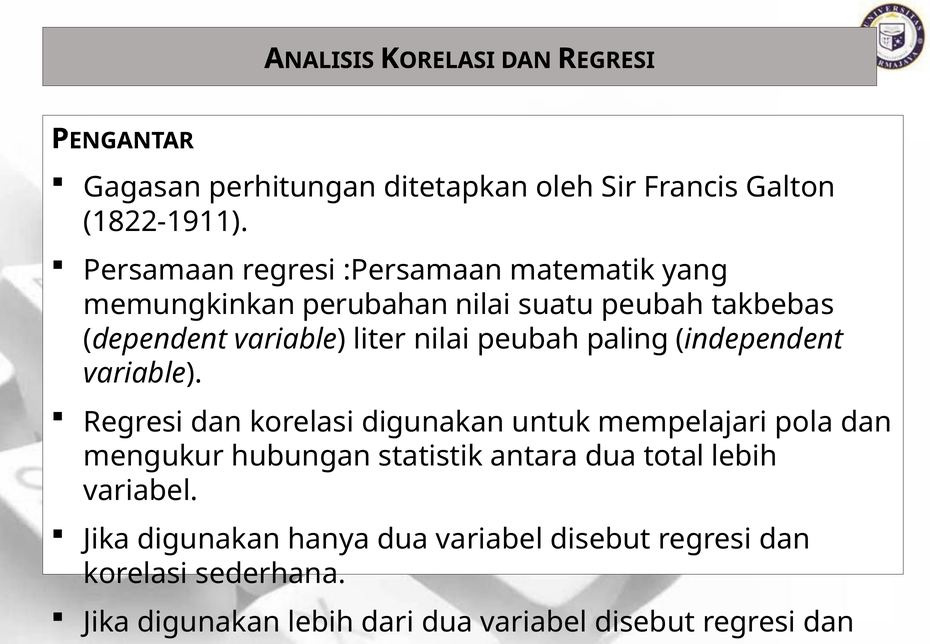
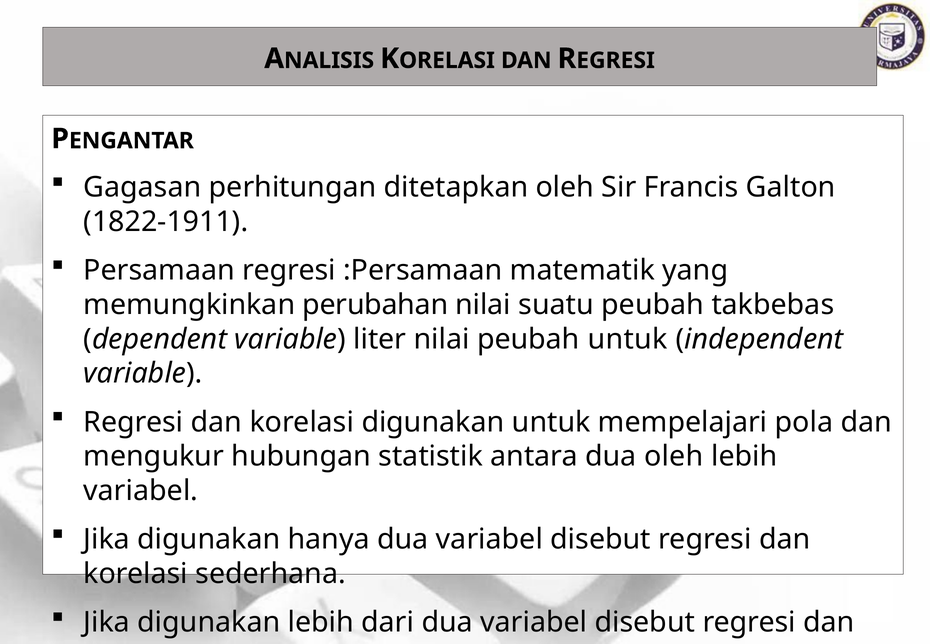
peubah paling: paling -> untuk
dua total: total -> oleh
